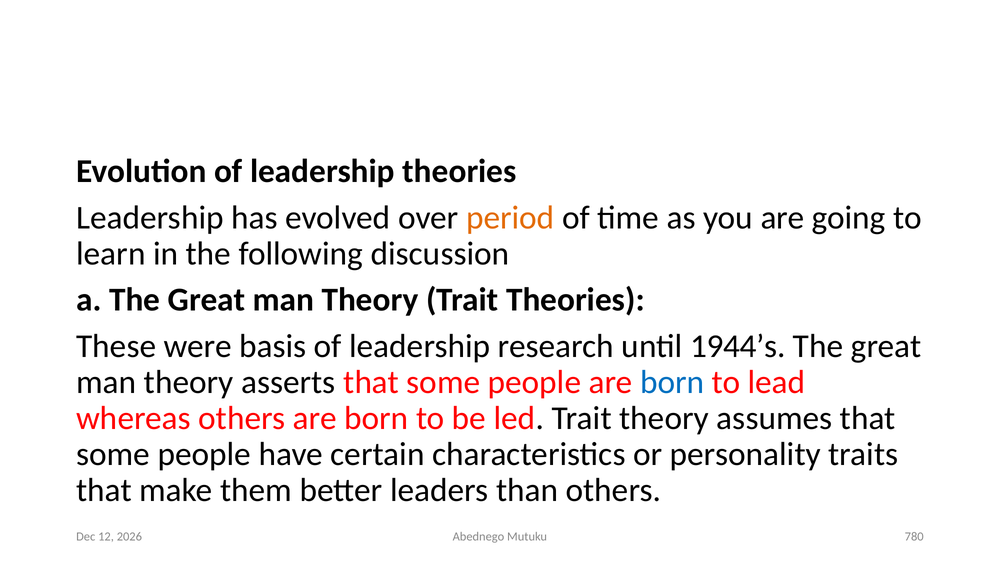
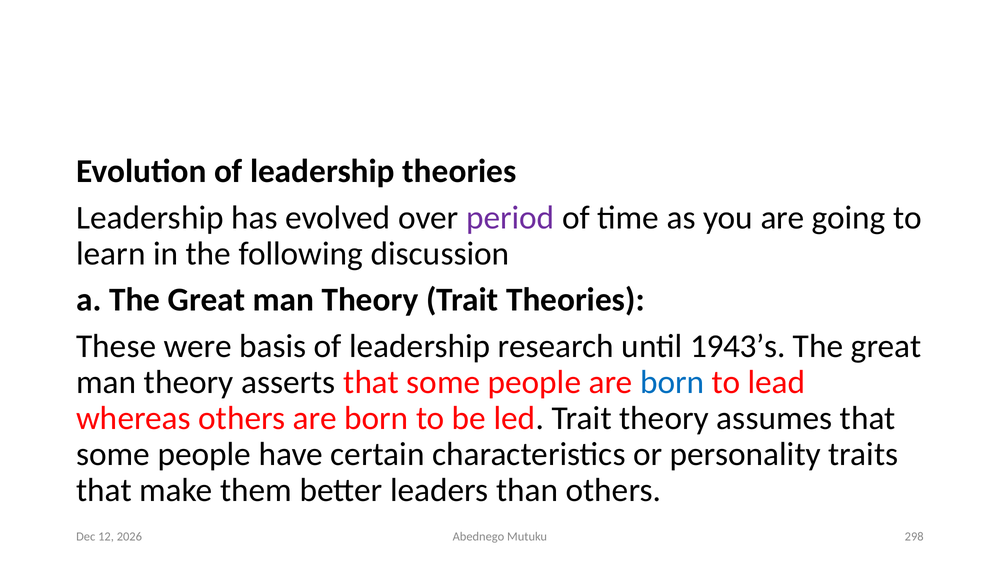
period colour: orange -> purple
1944’s: 1944’s -> 1943’s
780: 780 -> 298
